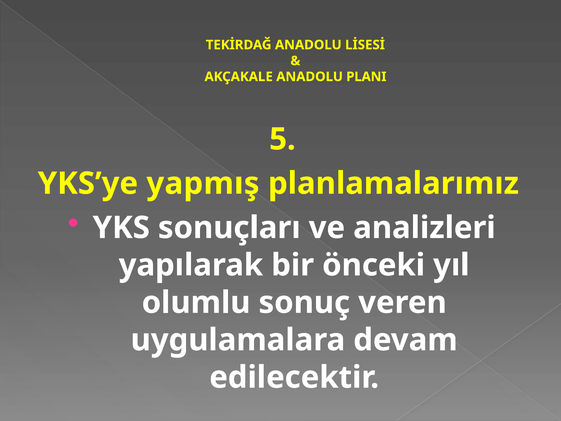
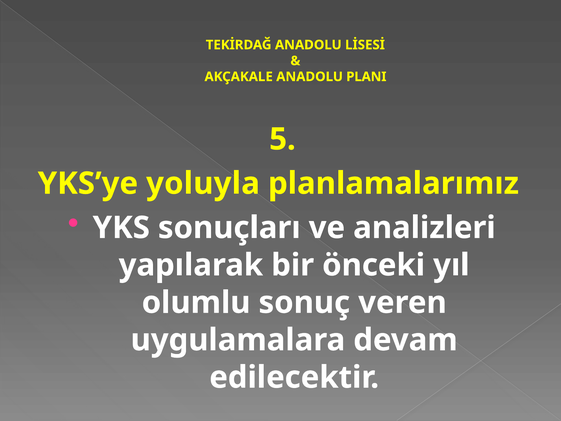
yapmış: yapmış -> yoluyla
